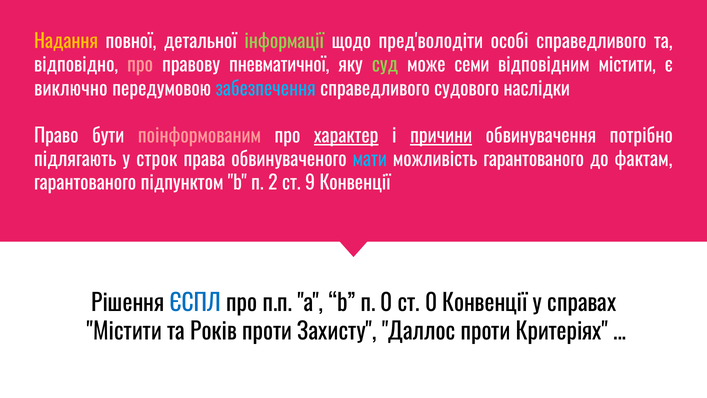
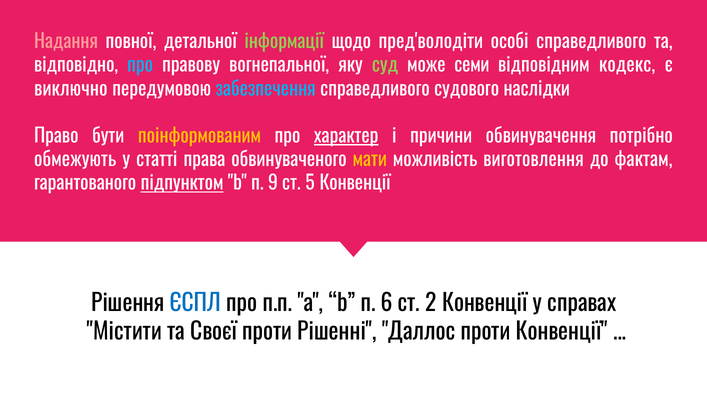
Надання colour: yellow -> pink
про at (140, 65) colour: pink -> light blue
пневматичної: пневматичної -> вогнепальної
відповідним містити: містити -> кодекс
поінформованим colour: pink -> yellow
причини underline: present -> none
підлягають: підлягають -> обмежують
строк: строк -> статті
мати colour: light blue -> yellow
можливість гарантованого: гарантованого -> виготовлення
підпунктом underline: none -> present
2: 2 -> 9
9: 9 -> 5
п 0: 0 -> 6
ст 0: 0 -> 2
Років: Років -> Своєї
Захисту: Захисту -> Рішенні
проти Критеріях: Критеріях -> Конвенції
